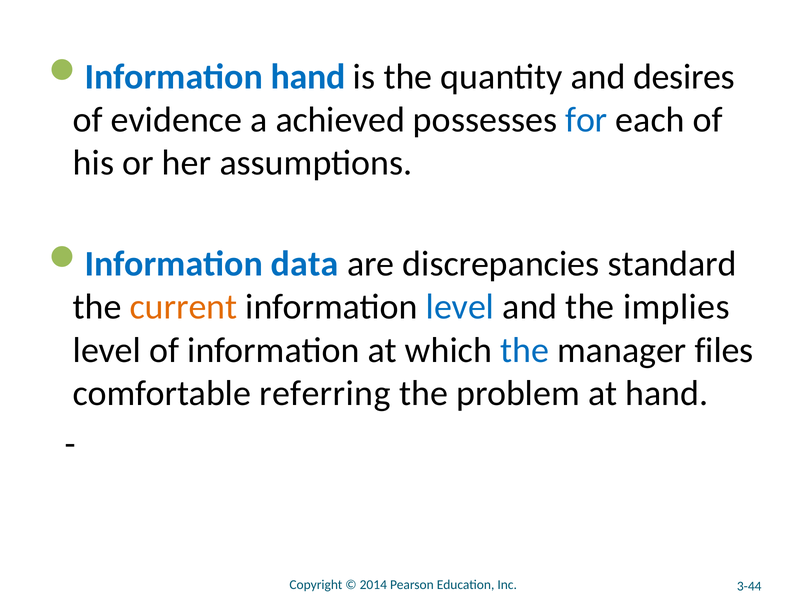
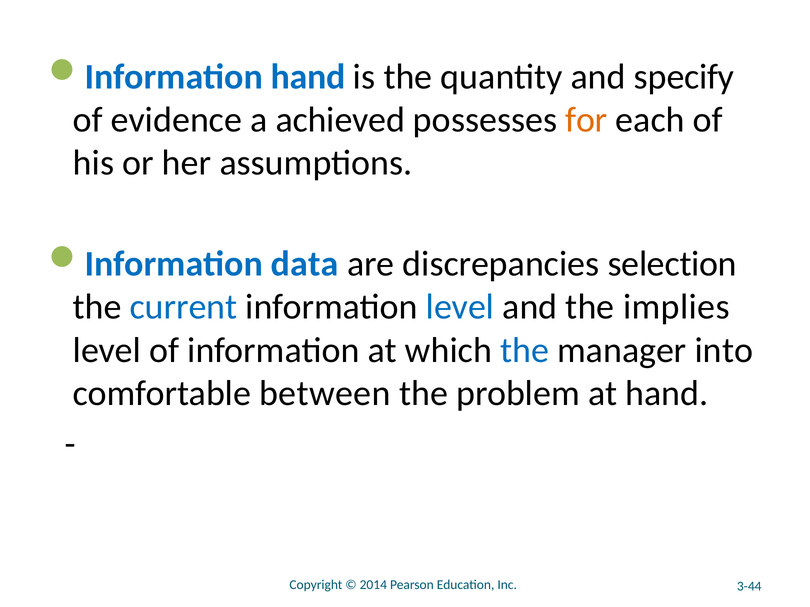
desires: desires -> specify
for colour: blue -> orange
standard: standard -> selection
current colour: orange -> blue
files: files -> into
referring: referring -> between
